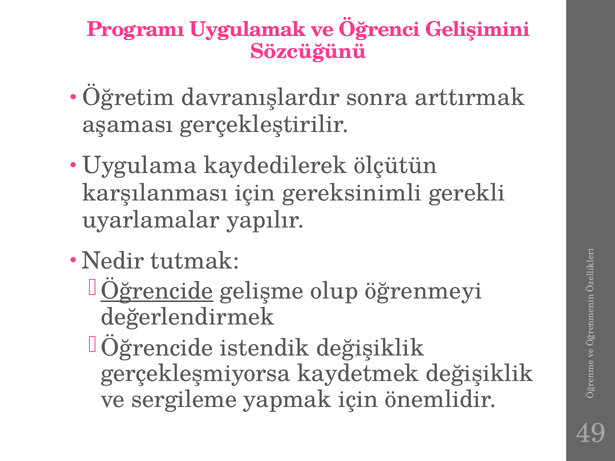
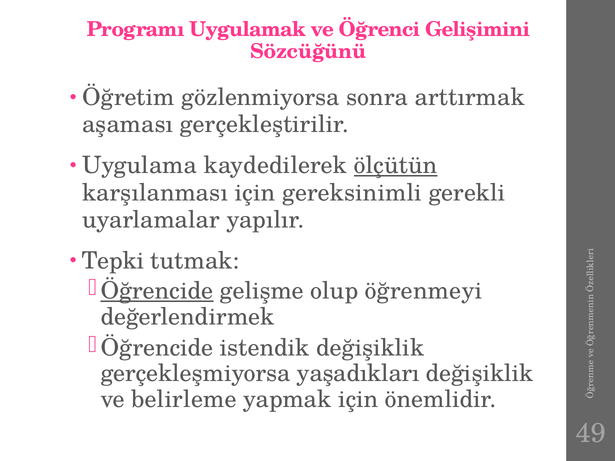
davranışlardır: davranışlardır -> gözlenmiyorsa
ölçütün underline: none -> present
Nedir: Nedir -> Tepki
kaydetmek: kaydetmek -> yaşadıkları
sergileme: sergileme -> belirleme
